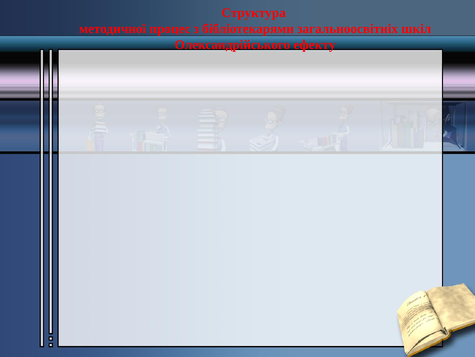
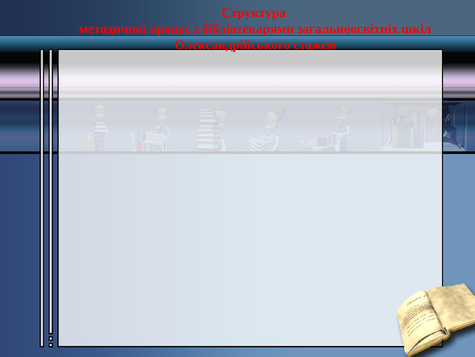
ефекту: ефекту -> стажем
